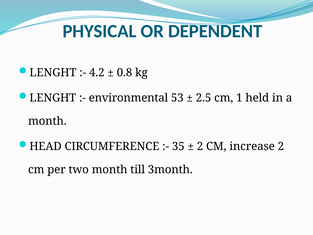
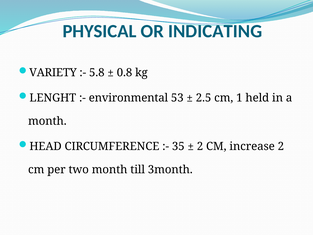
DEPENDENT: DEPENDENT -> INDICATING
LENGHT at (53, 72): LENGHT -> VARIETY
4.2: 4.2 -> 5.8
